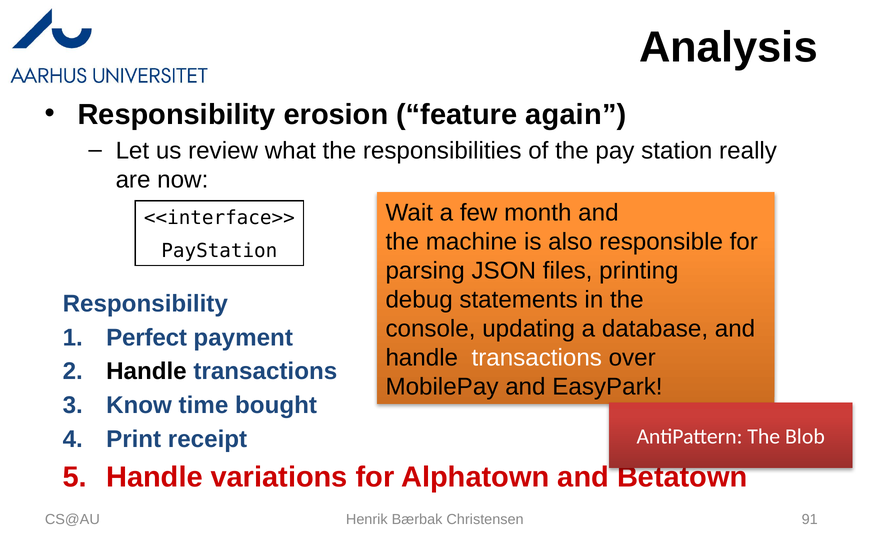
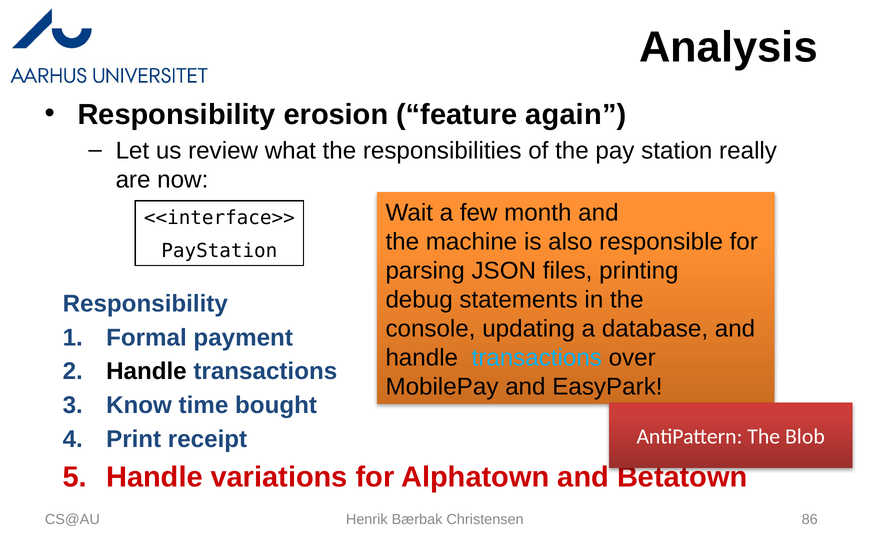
Perfect: Perfect -> Formal
transactions at (537, 358) colour: white -> light blue
91: 91 -> 86
